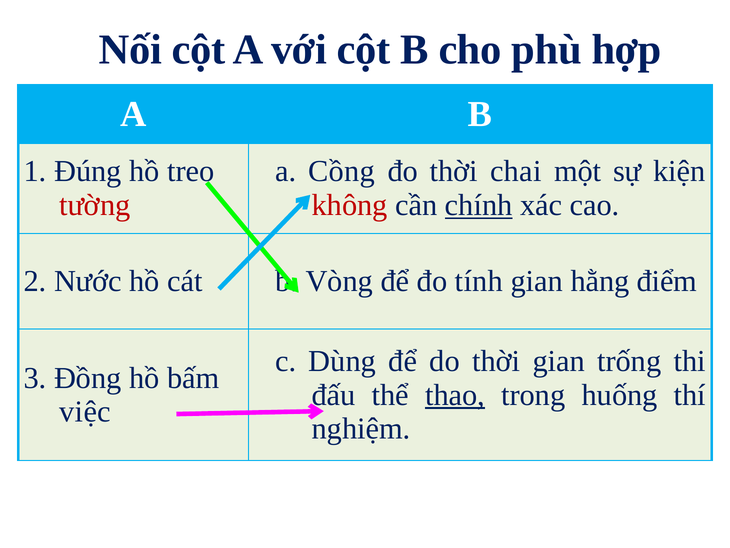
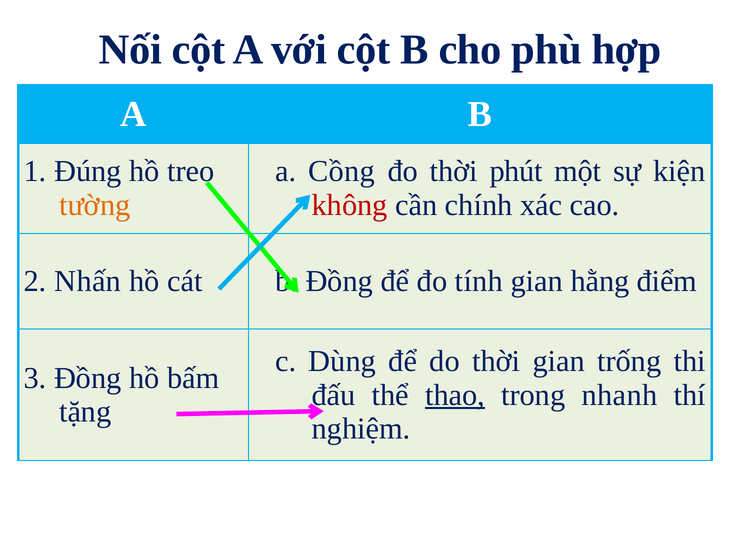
chai: chai -> phút
tường colour: red -> orange
chính underline: present -> none
Nước: Nước -> Nhấn
Vòng at (339, 281): Vòng -> Đồng
huống: huống -> nhanh
việc: việc -> tặng
